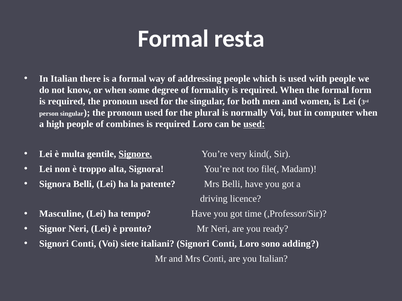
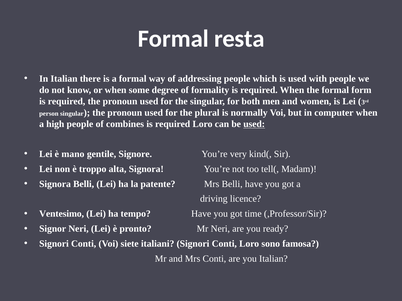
multa: multa -> mano
Signore underline: present -> none
file(: file( -> tell(
Masculine: Masculine -> Ventesimo
adding: adding -> famosa
